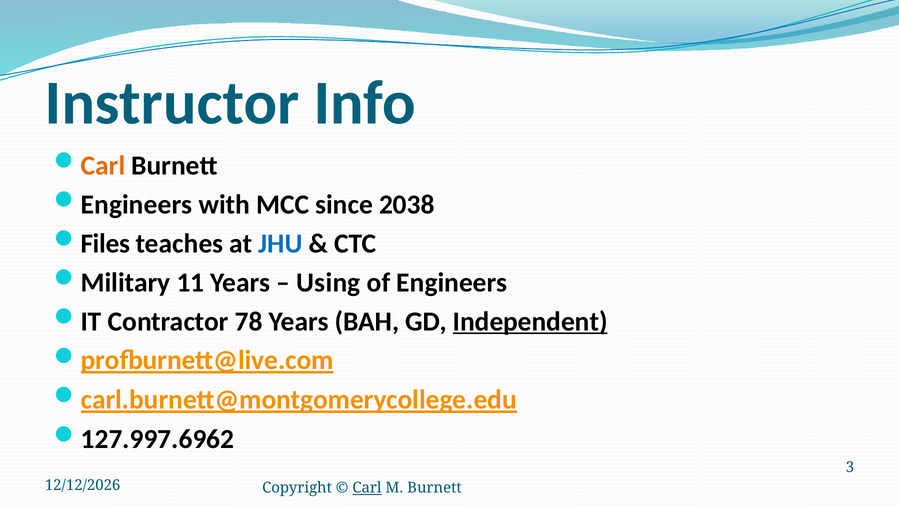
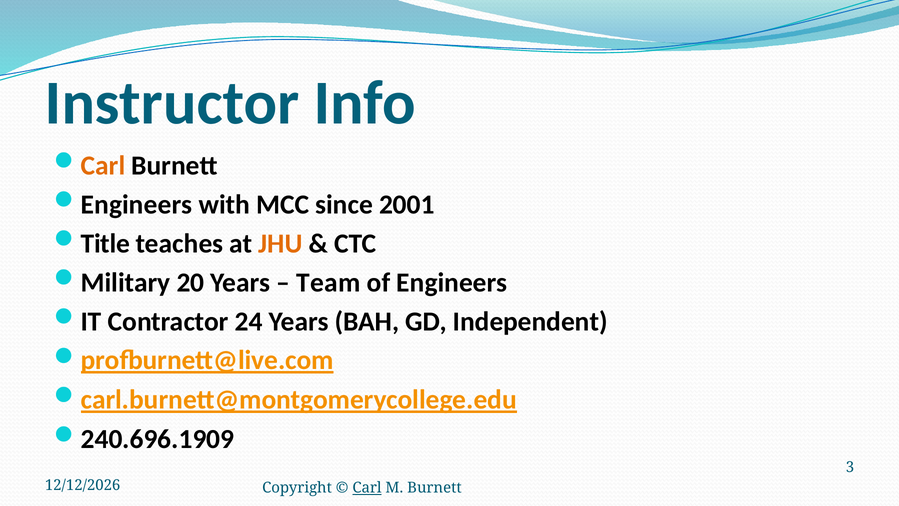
2038: 2038 -> 2001
Files: Files -> Title
JHU colour: blue -> orange
11: 11 -> 20
Using: Using -> Team
78: 78 -> 24
Independent underline: present -> none
127.997.6962: 127.997.6962 -> 240.696.1909
